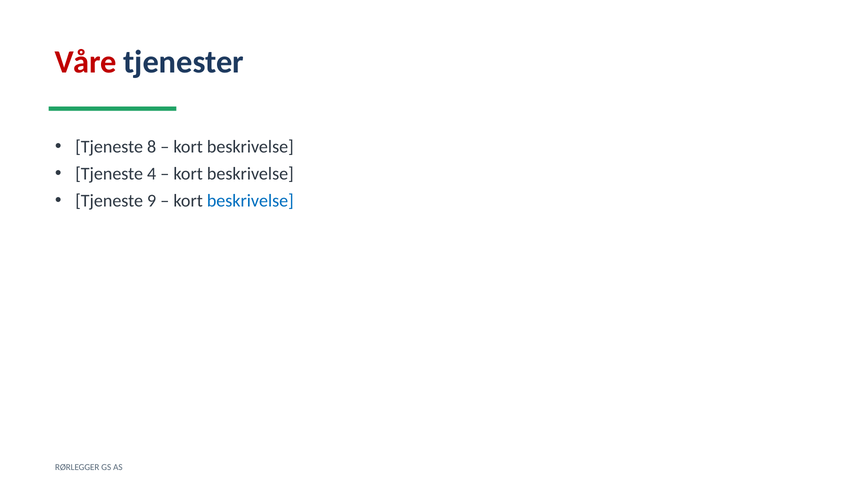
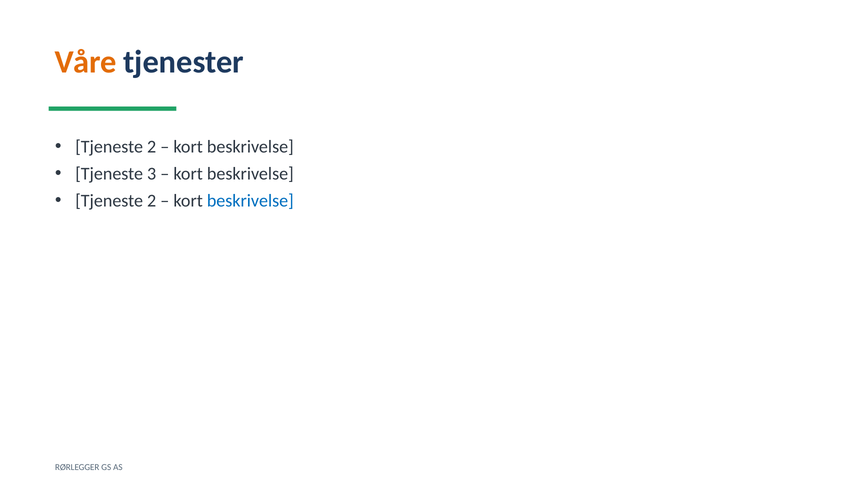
Våre colour: red -> orange
8 at (152, 147): 8 -> 2
4: 4 -> 3
9 at (152, 201): 9 -> 2
